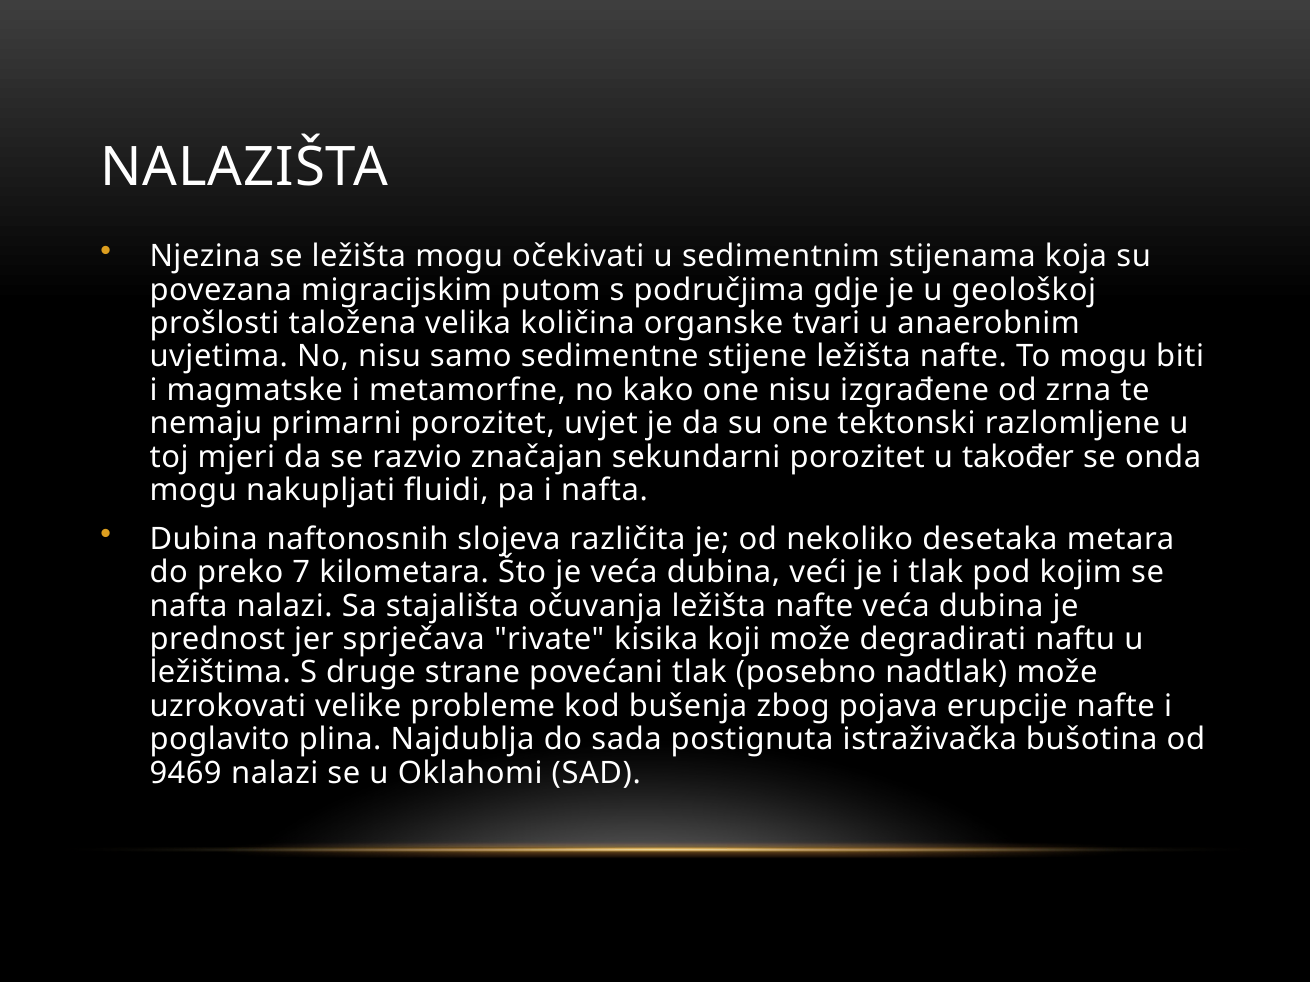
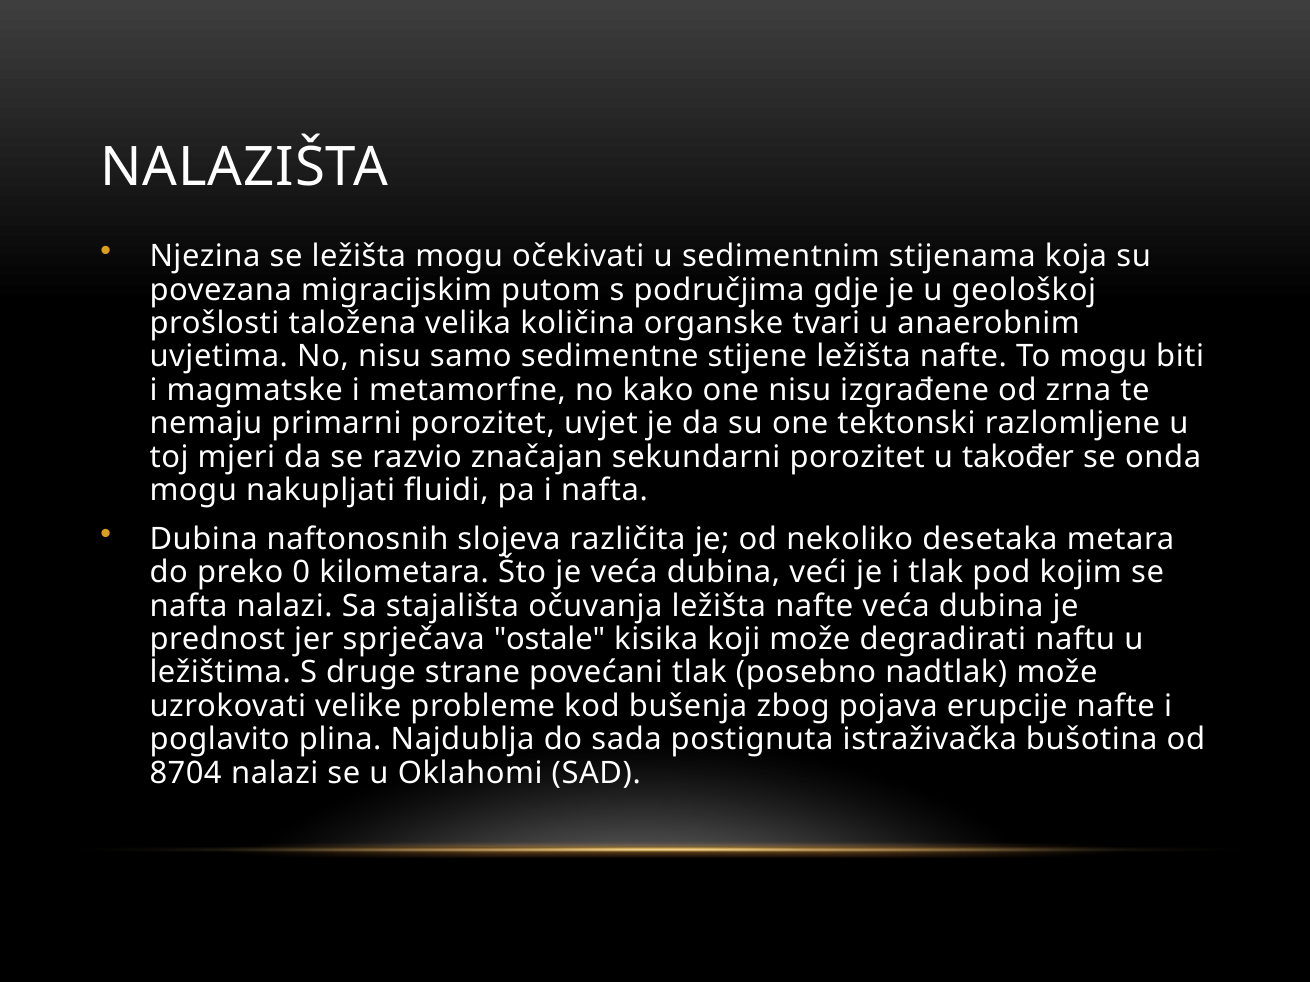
7: 7 -> 0
rivate: rivate -> ostale
9469: 9469 -> 8704
